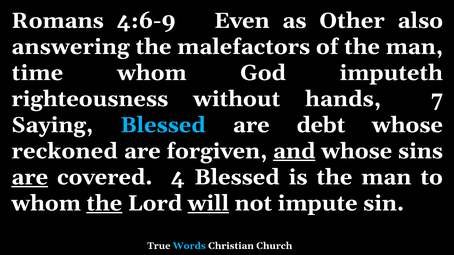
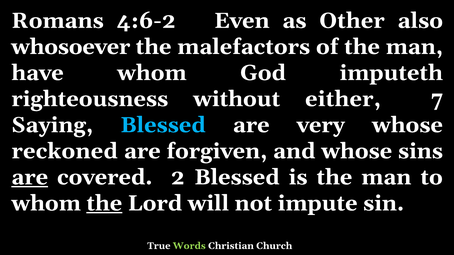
4:6-9: 4:6-9 -> 4:6-2
answering: answering -> whosoever
time: time -> have
hands: hands -> either
debt: debt -> very
and underline: present -> none
4: 4 -> 2
will underline: present -> none
Words colour: light blue -> light green
